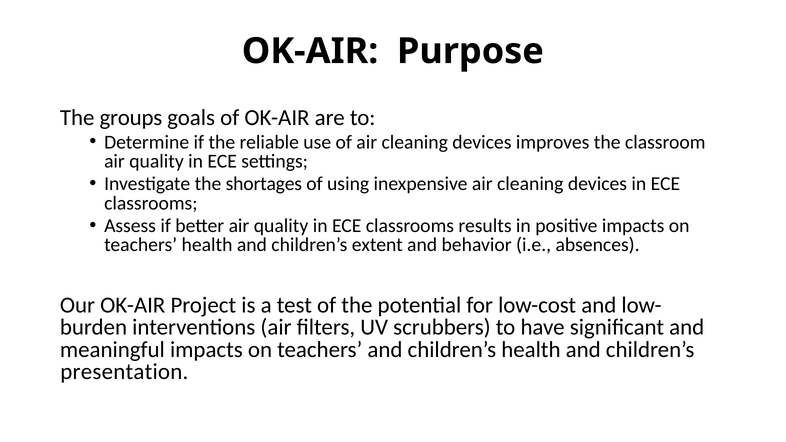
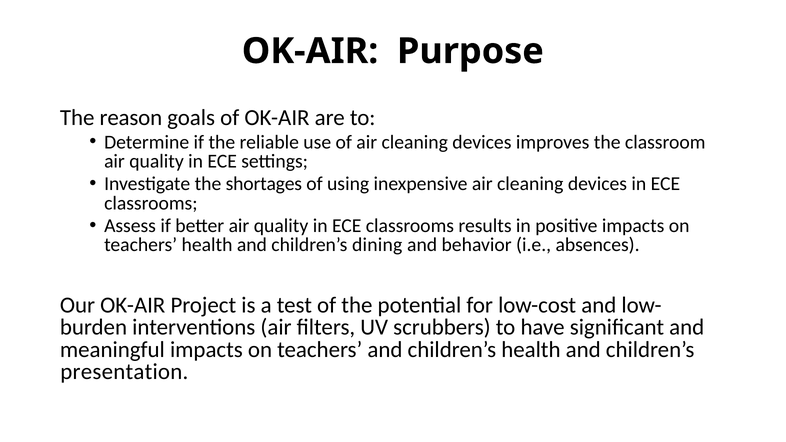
groups: groups -> reason
extent: extent -> dining
